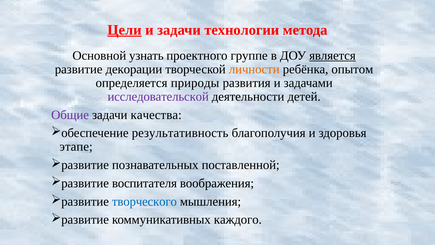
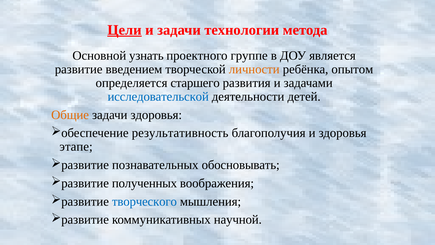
является underline: present -> none
декорации: декорации -> введением
природы: природы -> старшего
исследовательской colour: purple -> blue
Общие colour: purple -> orange
задачи качества: качества -> здоровья
поставленной: поставленной -> обосновывать
воспитателя: воспитателя -> полученных
каждого: каждого -> научной
